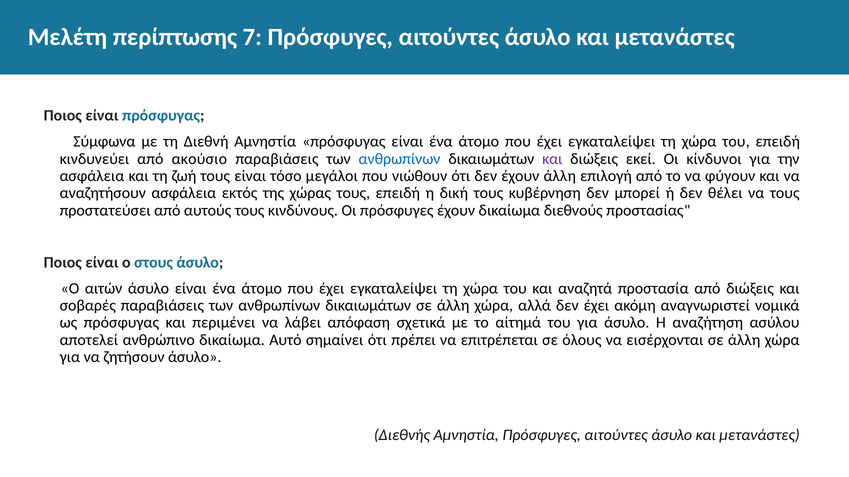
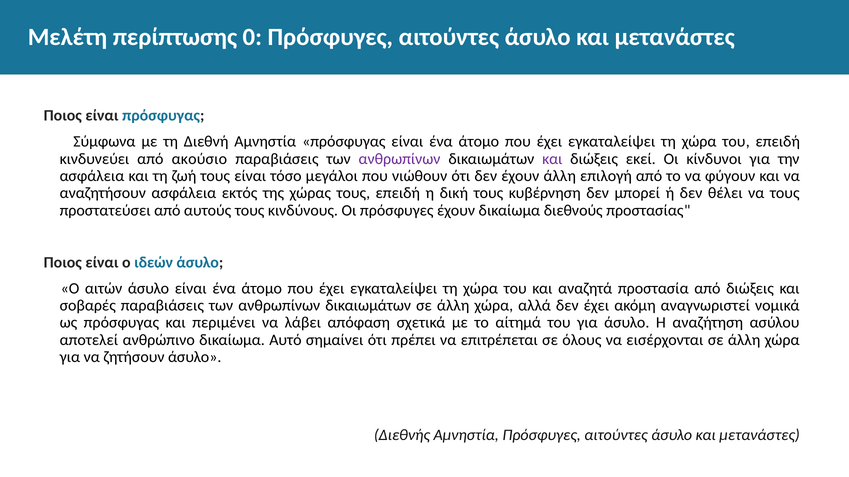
7: 7 -> 0
ανθρωπίνων at (400, 159) colour: blue -> purple
στους: στους -> ιδεών
